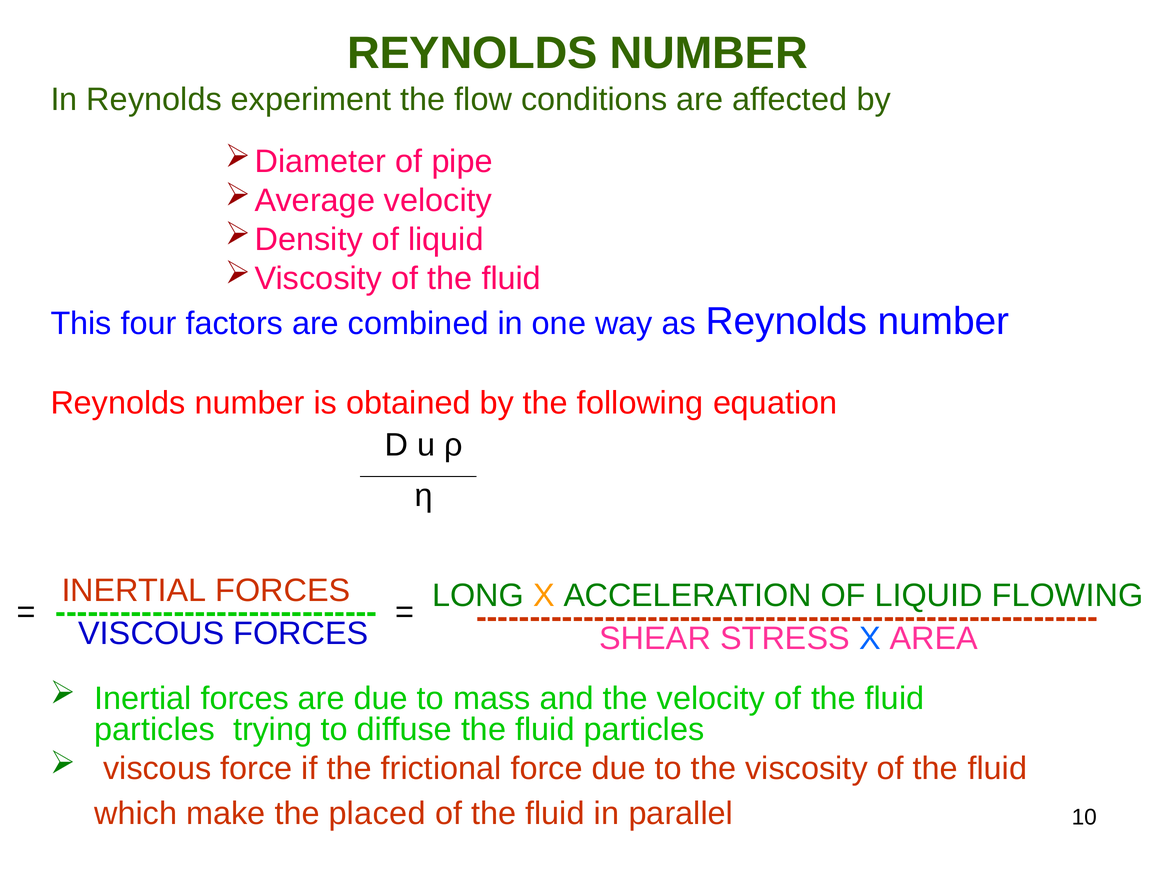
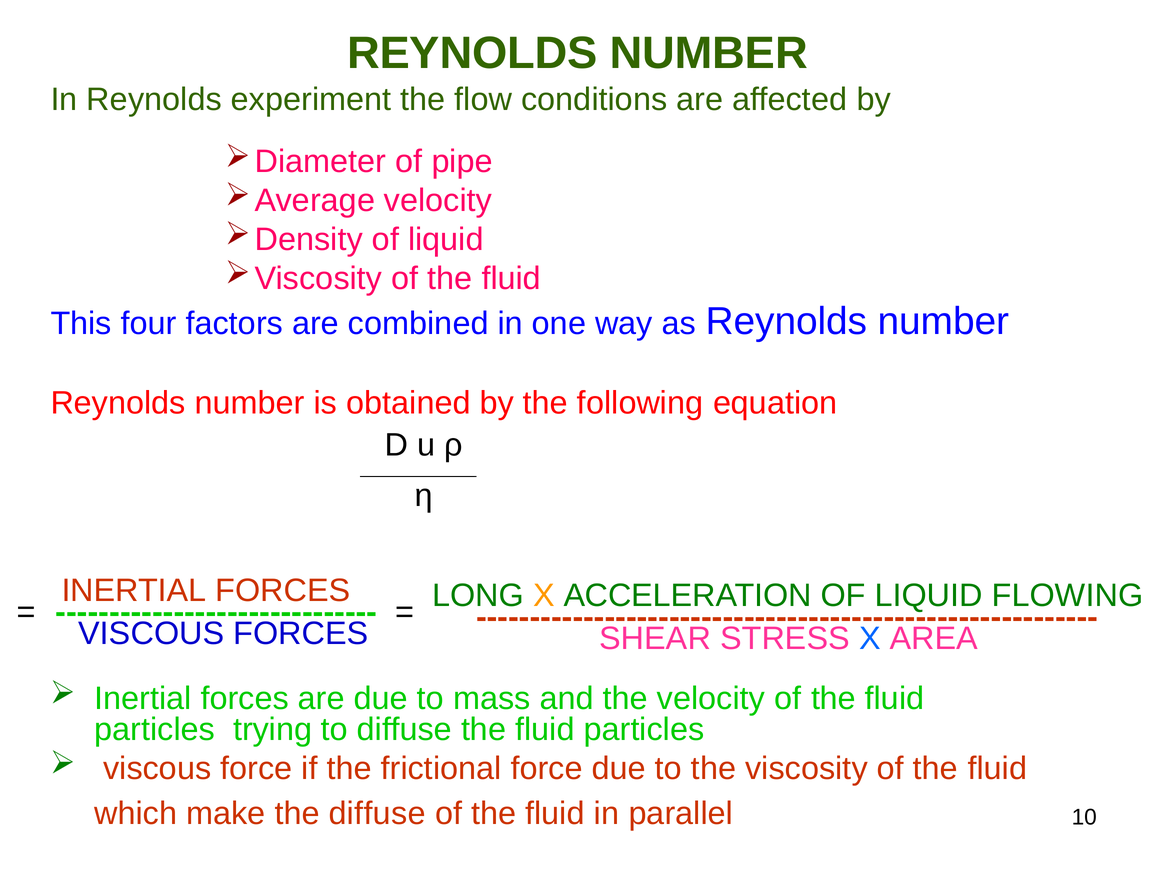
the placed: placed -> diffuse
